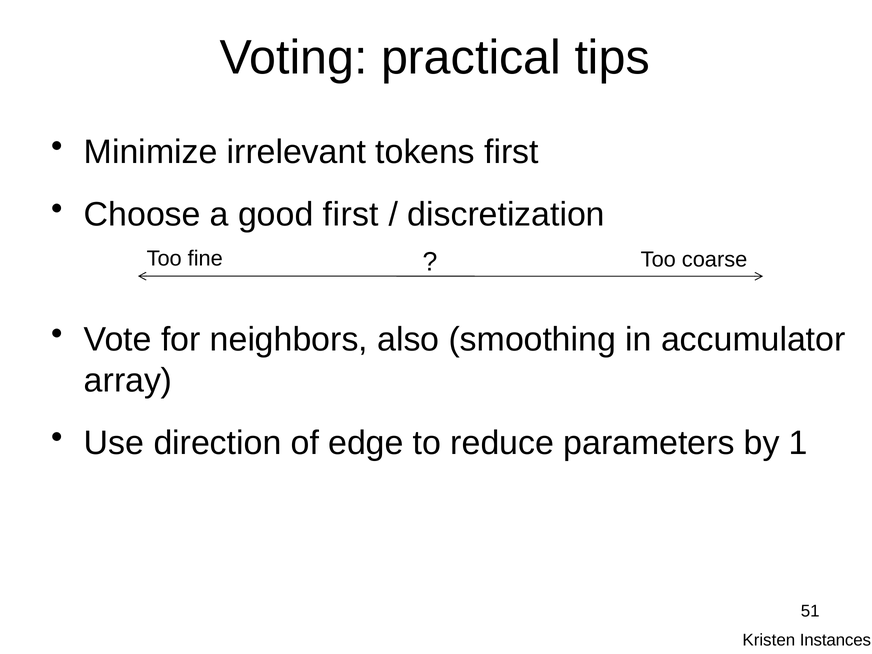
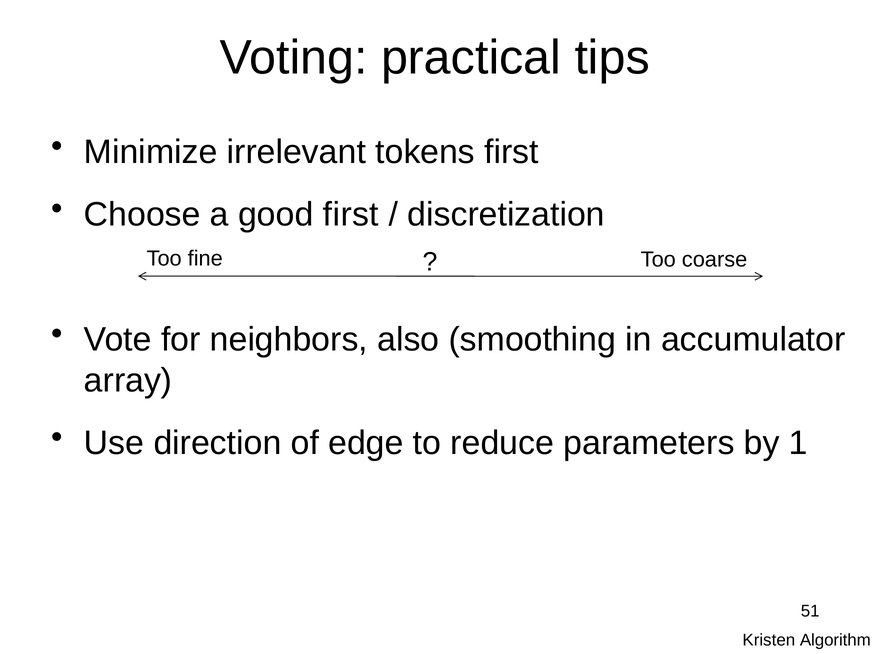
Instances: Instances -> Algorithm
